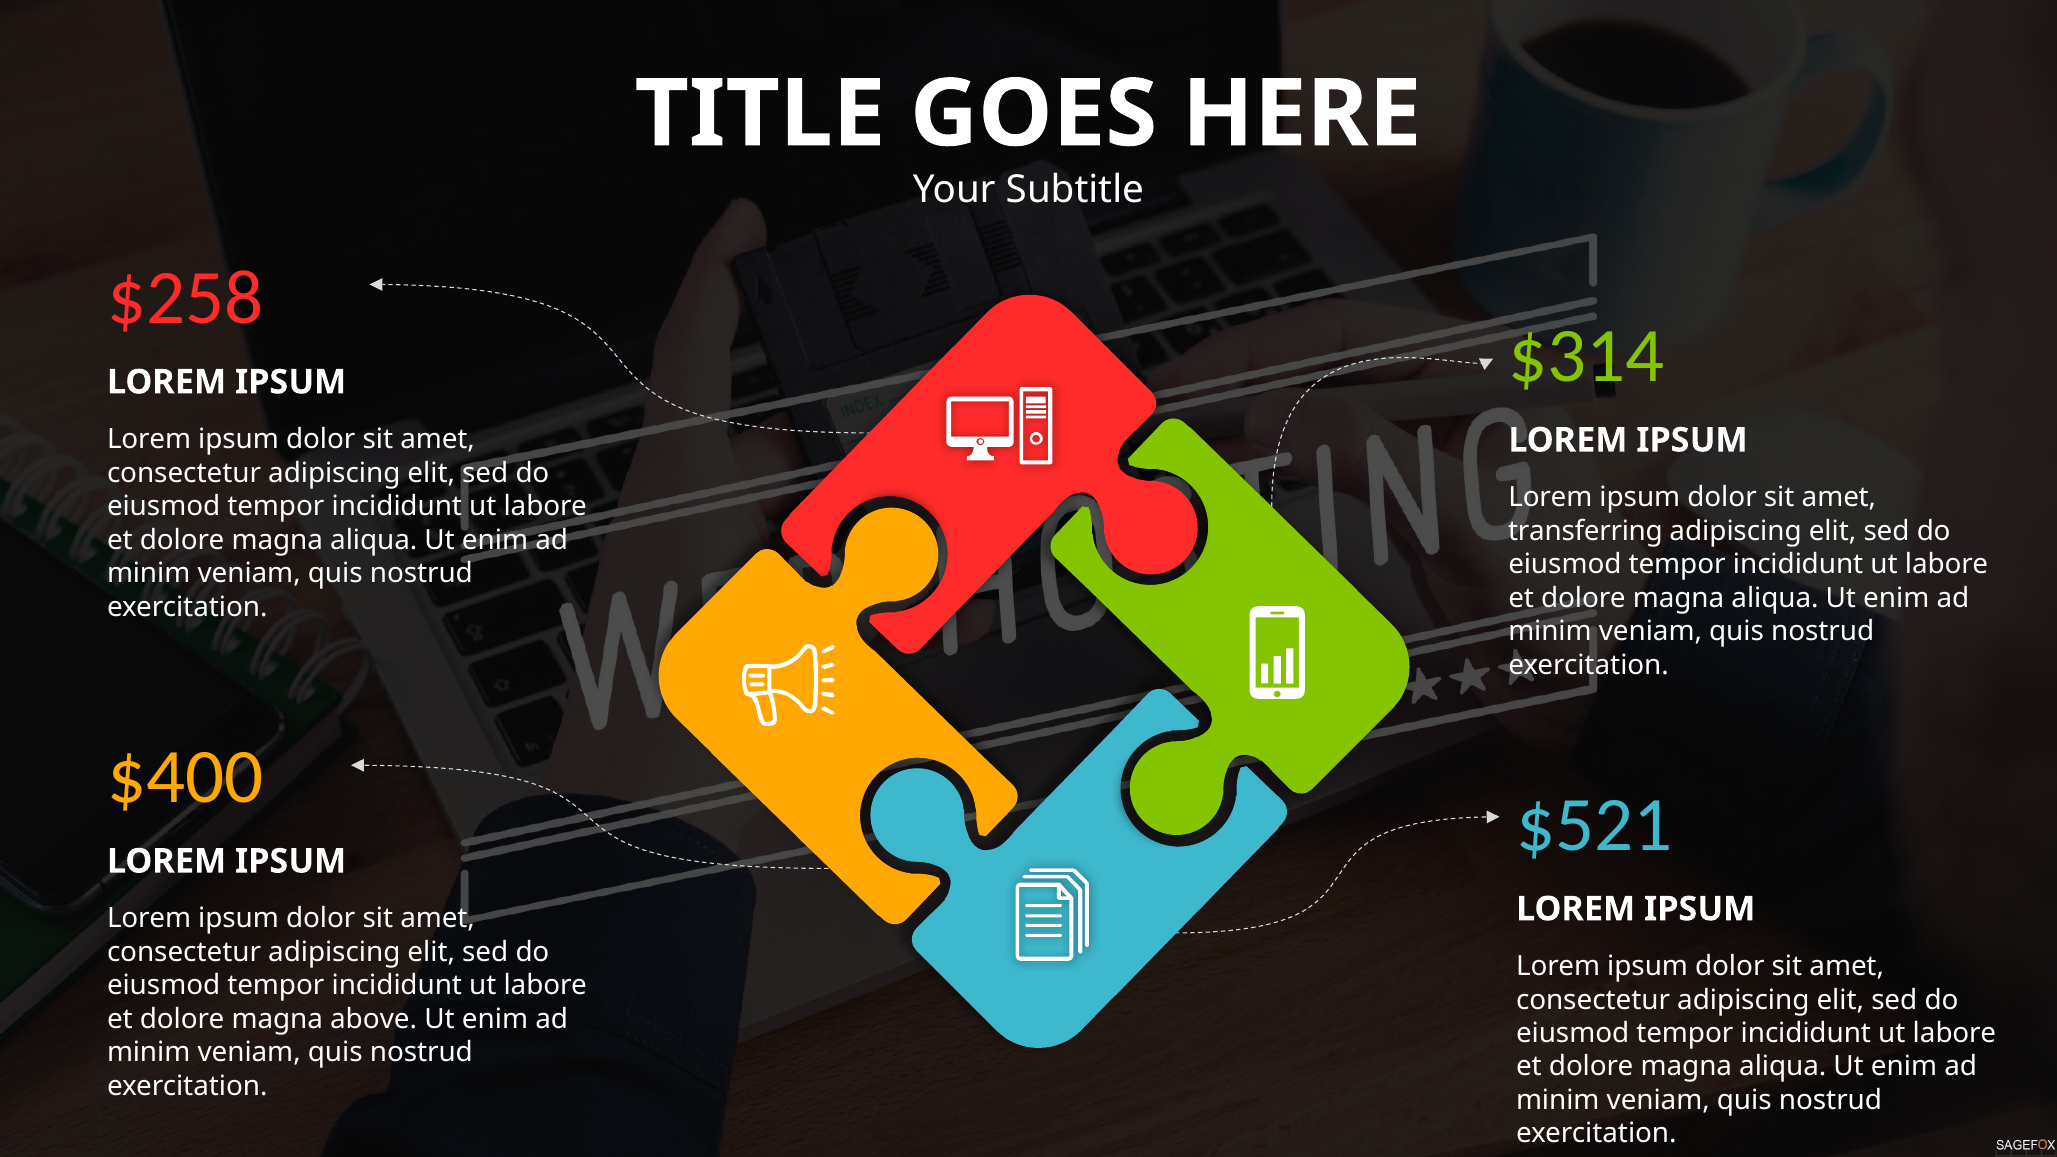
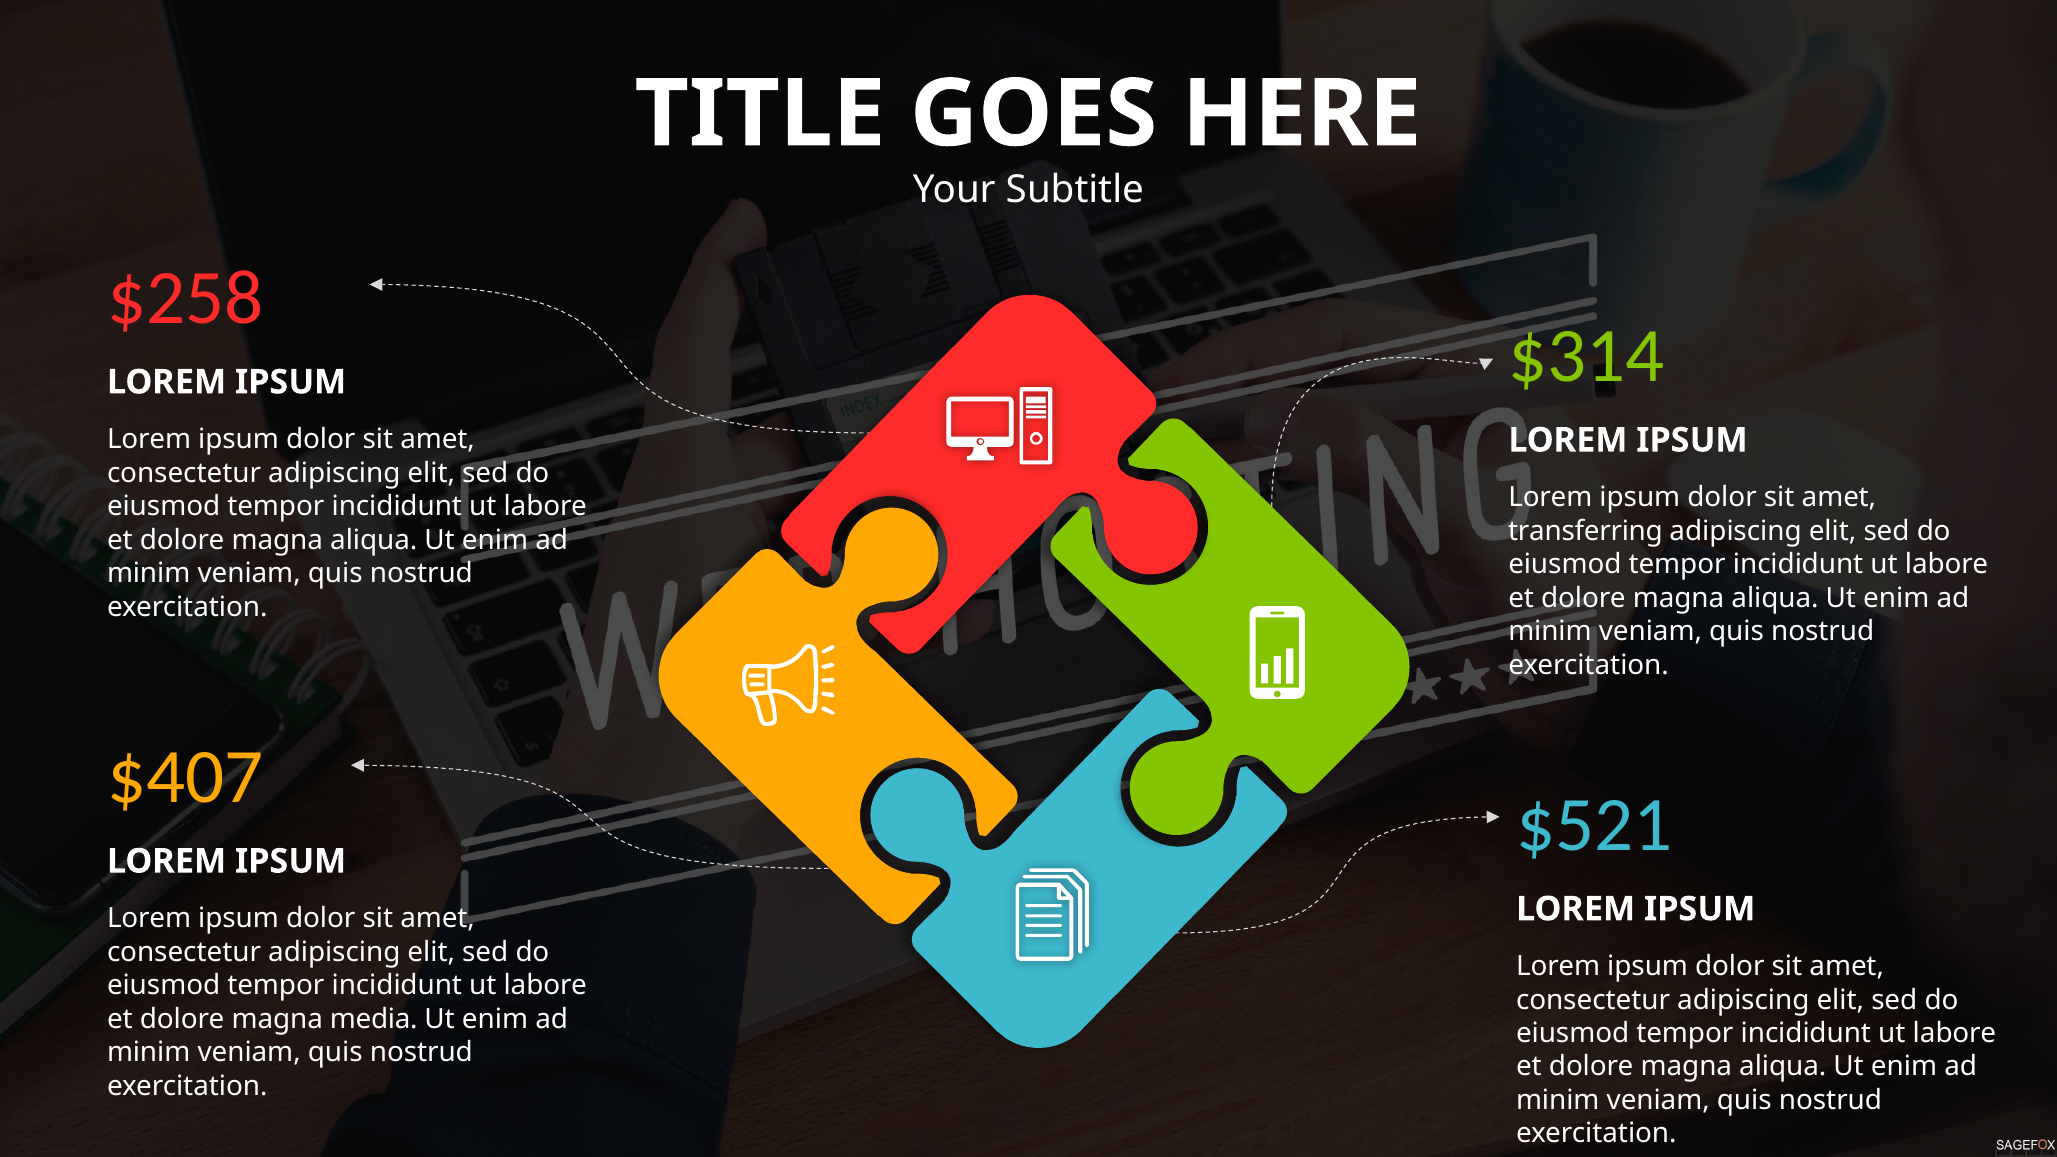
$400: $400 -> $407
above: above -> media
